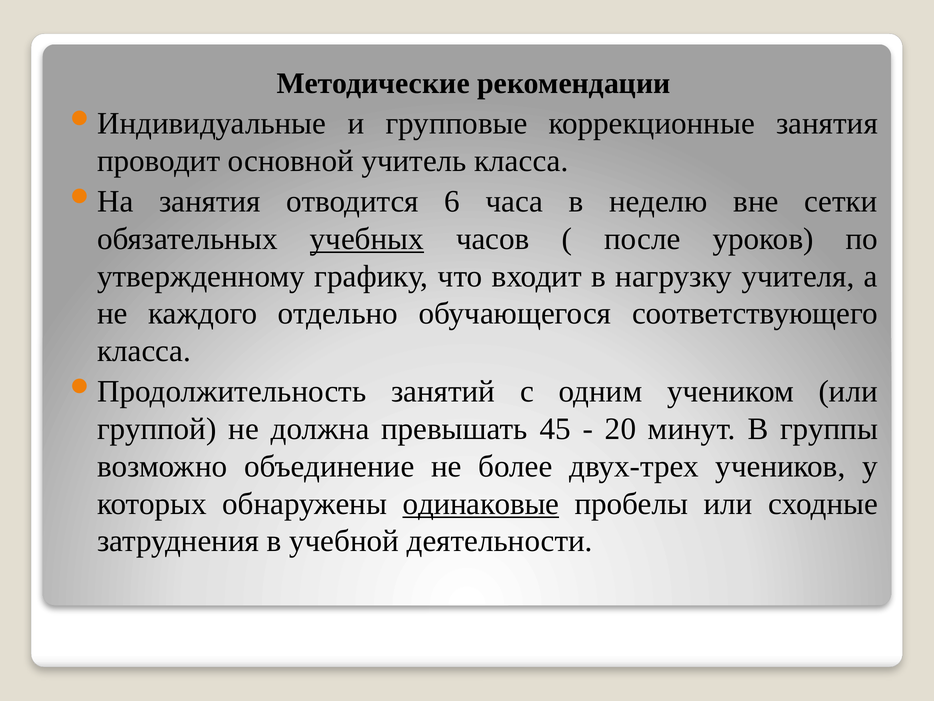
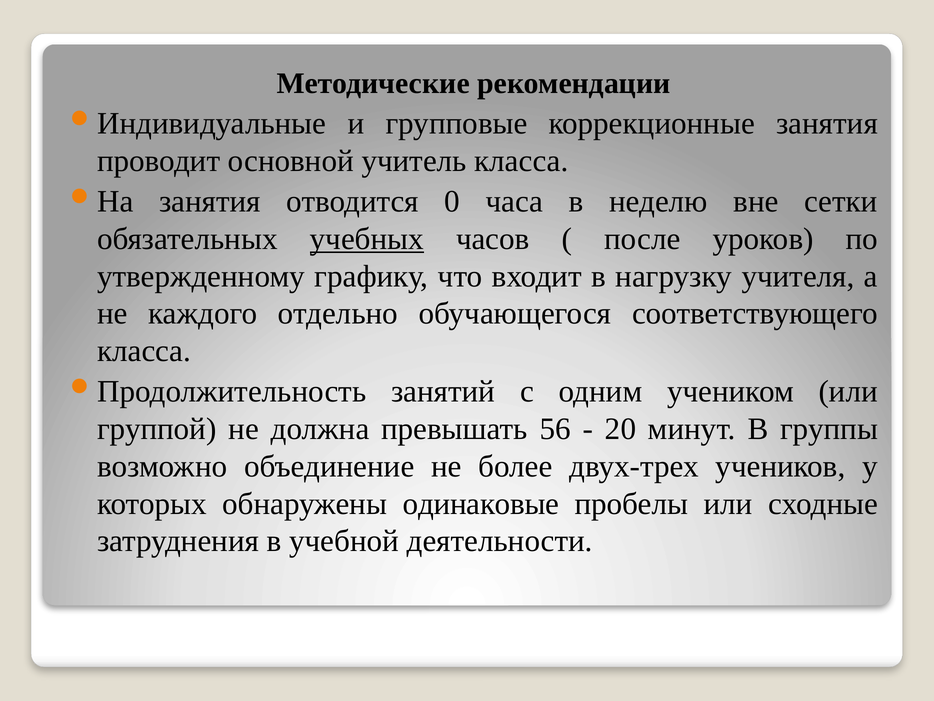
6: 6 -> 0
45: 45 -> 56
одинаковые underline: present -> none
